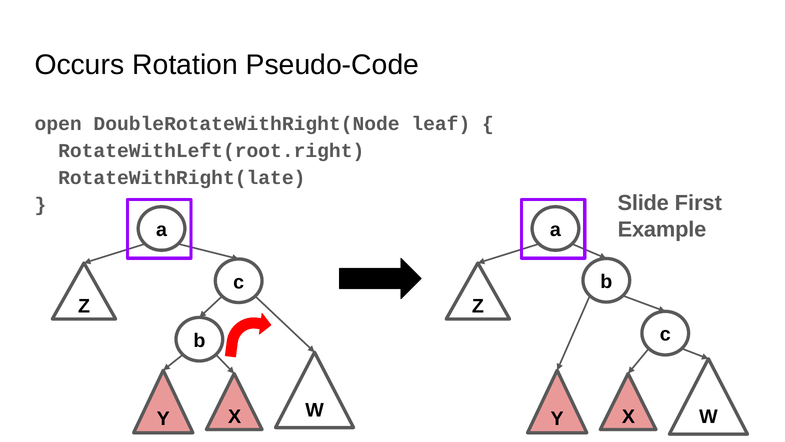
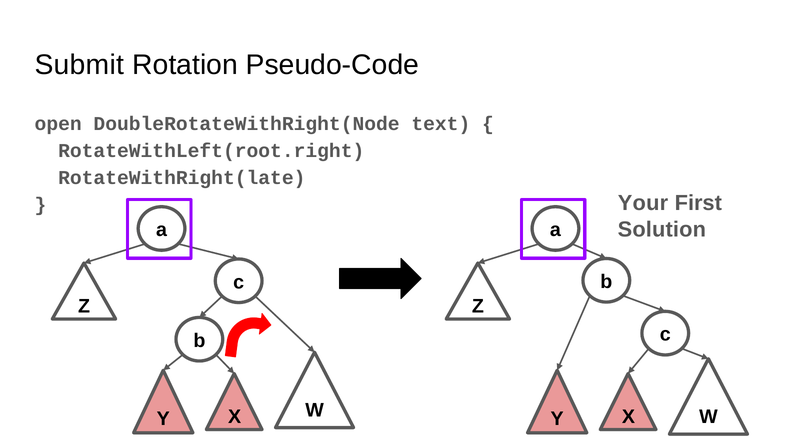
Occurs: Occurs -> Submit
leaf: leaf -> text
Slide: Slide -> Your
Example: Example -> Solution
